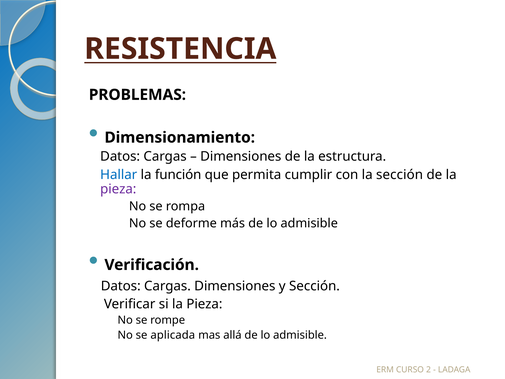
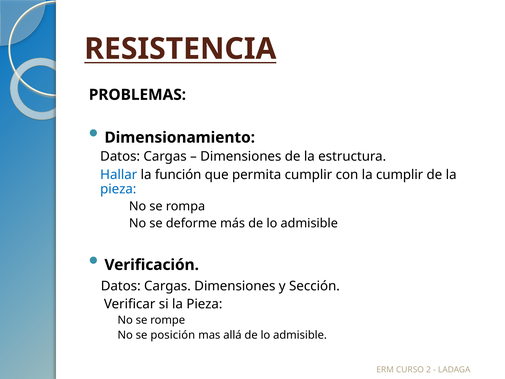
la sección: sección -> cumplir
pieza at (118, 189) colour: purple -> blue
aplicada: aplicada -> posición
